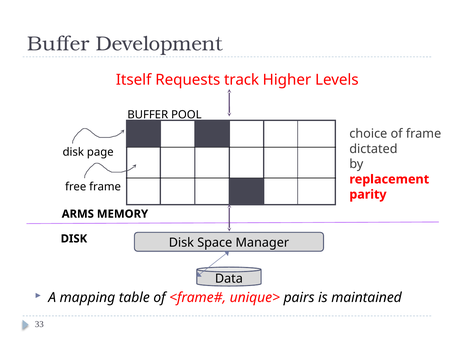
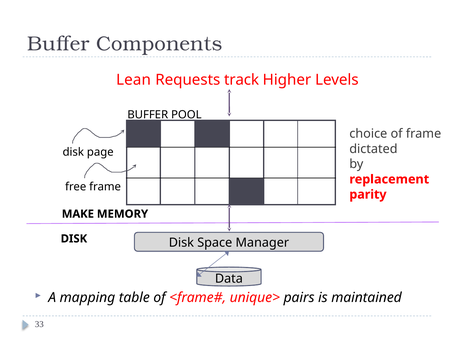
Development: Development -> Components
Itself: Itself -> Lean
ARMS: ARMS -> MAKE
